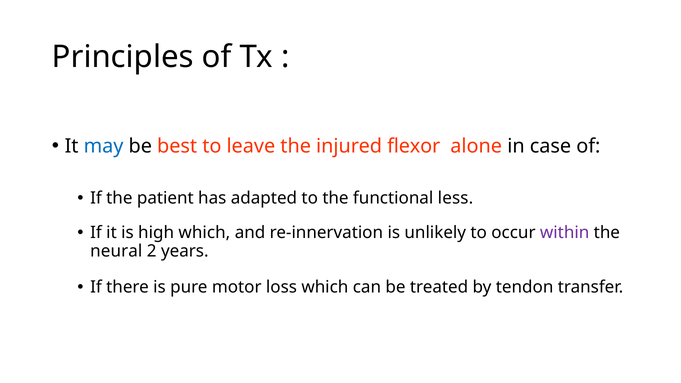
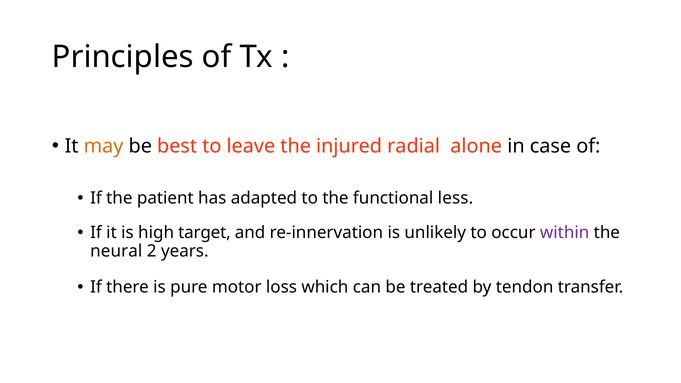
may colour: blue -> orange
flexor: flexor -> radial
high which: which -> target
